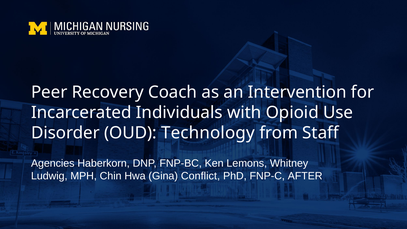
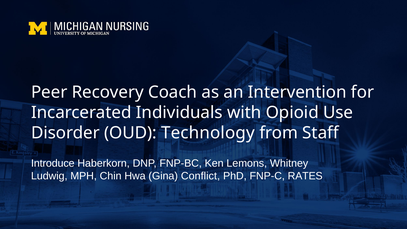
Agencies: Agencies -> Introduce
AFTER: AFTER -> RATES
